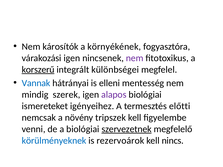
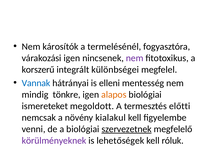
környékének: környékének -> termelésénél
korszerű underline: present -> none
szerek: szerek -> tönkre
alapos colour: purple -> orange
igényeihez: igényeihez -> megoldott
tripszek: tripszek -> kialakul
körülményeknek colour: blue -> purple
rezervoárok: rezervoárok -> lehetőségek
nincs: nincs -> róluk
